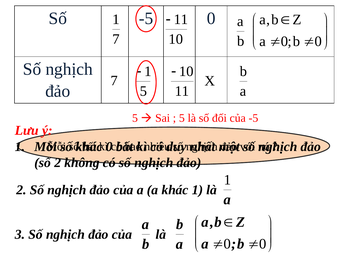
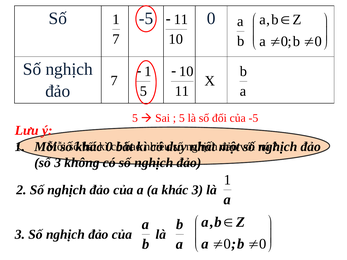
số 2: 2 -> 3
khác 1: 1 -> 3
